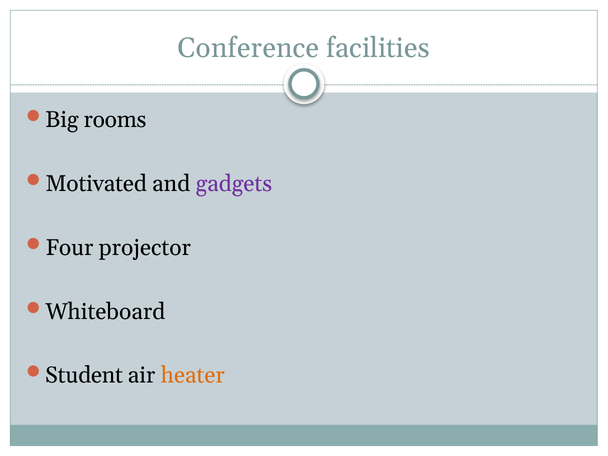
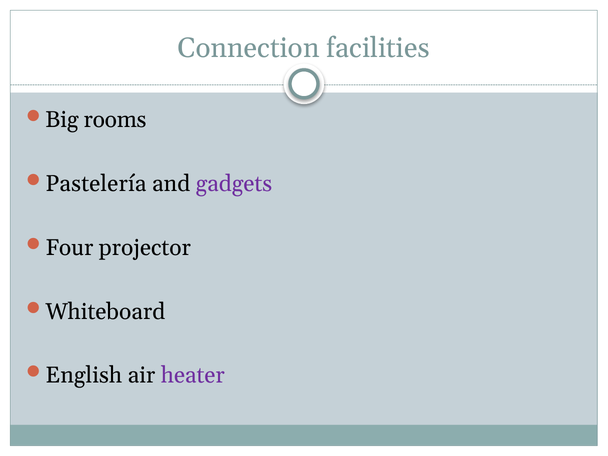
Conference: Conference -> Connection
Motivated: Motivated -> Pastelería
Student: Student -> English
heater colour: orange -> purple
